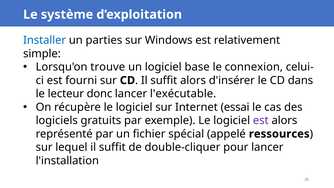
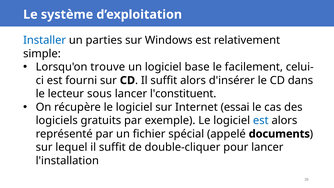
connexion: connexion -> facilement
donc: donc -> sous
l'exécutable: l'exécutable -> l'constituent
est at (261, 120) colour: purple -> blue
ressources: ressources -> documents
